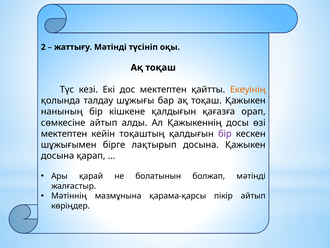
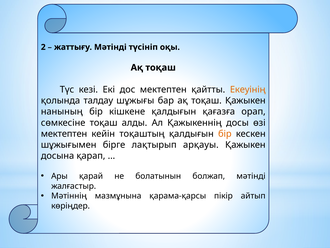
сөмкесіне айтып: айтып -> тоқаш
бір at (225, 133) colour: purple -> orange
лақтырып досына: досына -> арқауы
